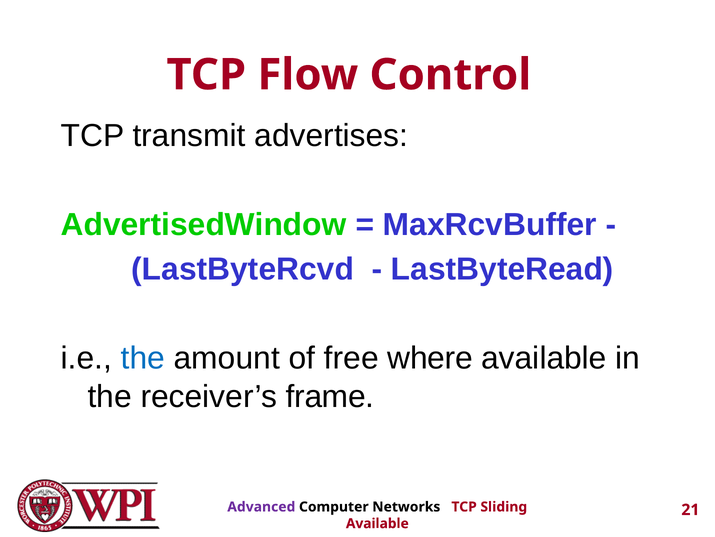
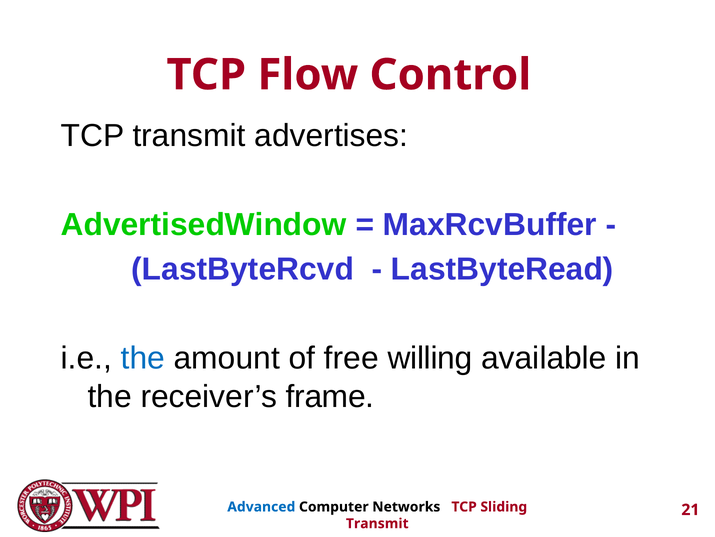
where: where -> willing
Advanced colour: purple -> blue
Available at (377, 523): Available -> Transmit
